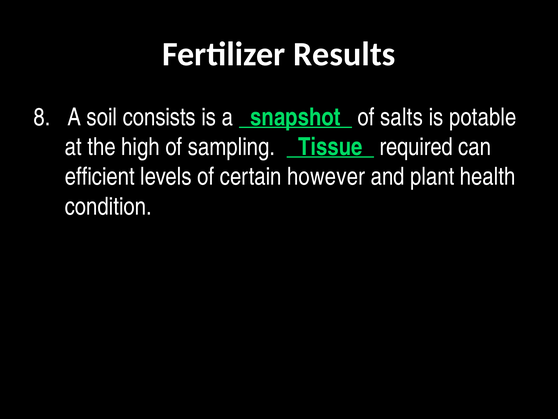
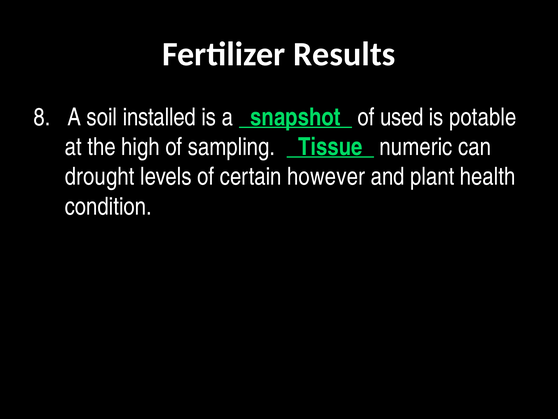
consists: consists -> installed
salts: salts -> used
required: required -> numeric
efficient: efficient -> drought
